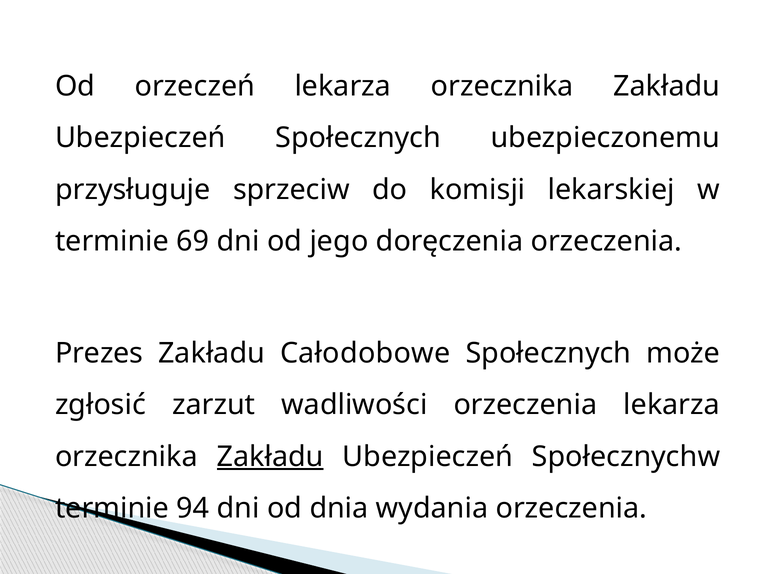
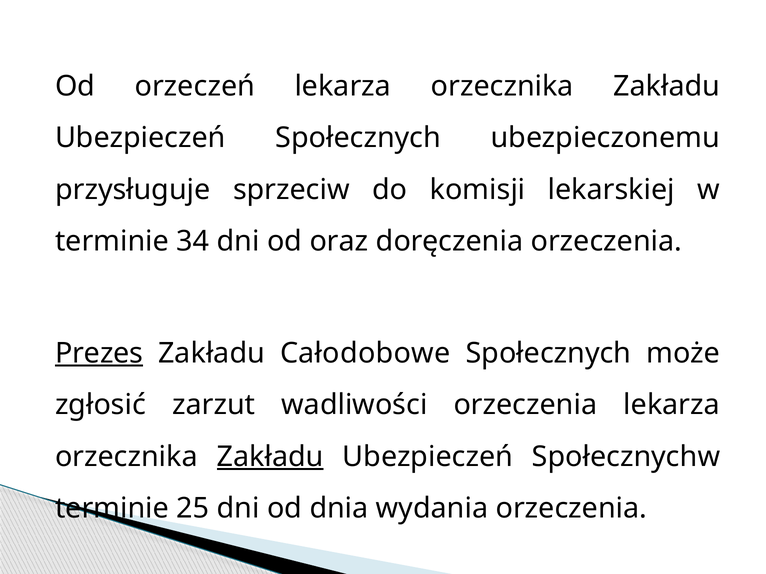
69: 69 -> 34
jego: jego -> oraz
Prezes underline: none -> present
94: 94 -> 25
